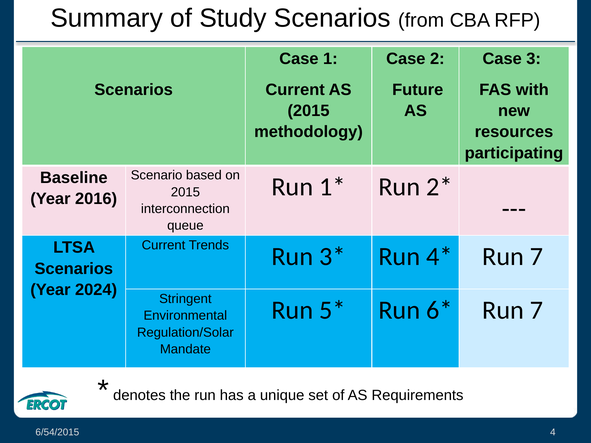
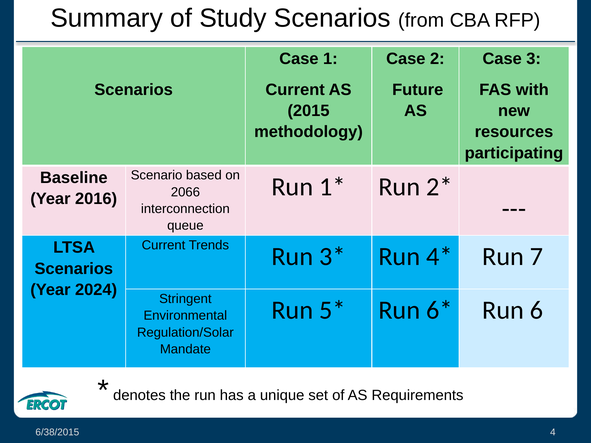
2015 at (185, 192): 2015 -> 2066
7 at (537, 310): 7 -> 6
6/54/2015: 6/54/2015 -> 6/38/2015
